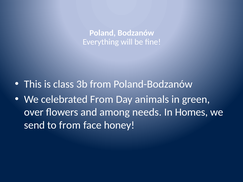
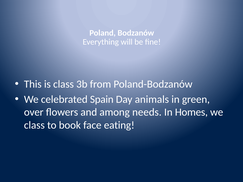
celebrated From: From -> Spain
send at (34, 125): send -> class
to from: from -> book
honey: honey -> eating
